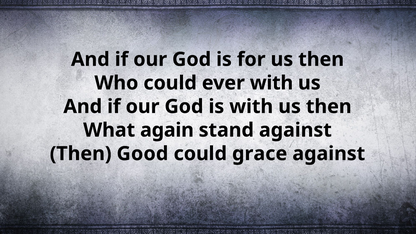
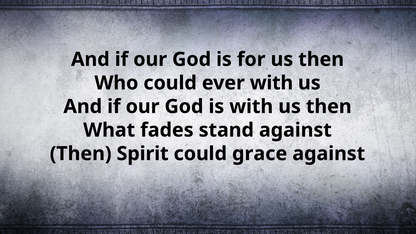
again: again -> fades
Good: Good -> Spirit
